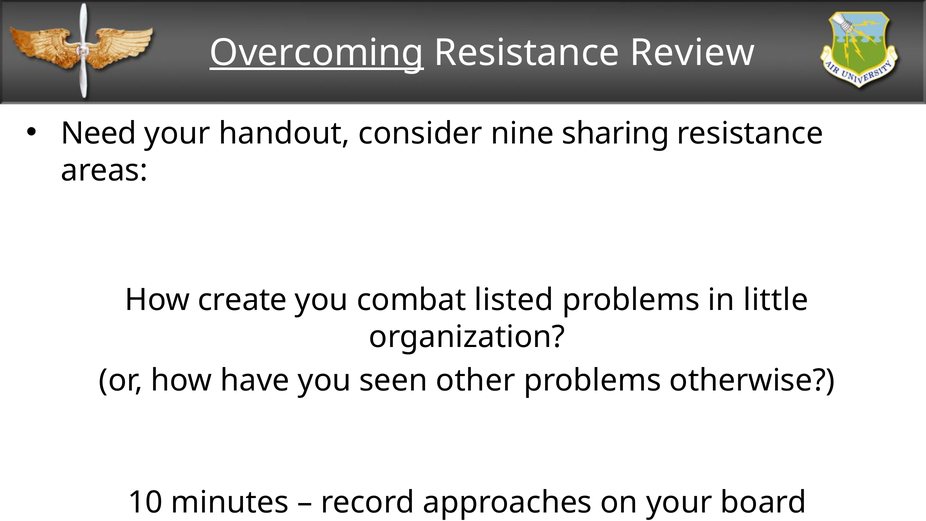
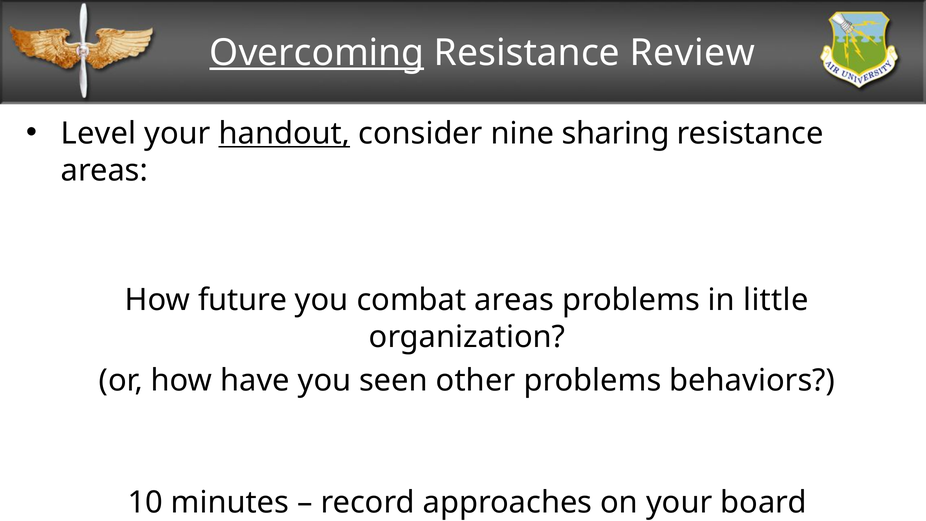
Need: Need -> Level
handout underline: none -> present
create: create -> future
combat listed: listed -> areas
otherwise: otherwise -> behaviors
